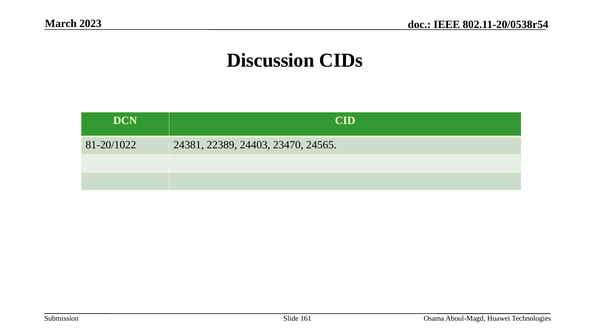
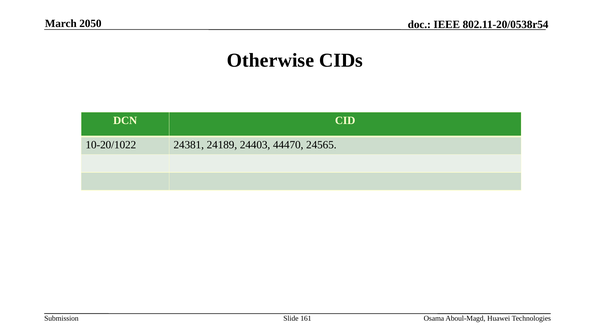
2023: 2023 -> 2050
Discussion: Discussion -> Otherwise
81-20/1022: 81-20/1022 -> 10-20/1022
22389: 22389 -> 24189
23470: 23470 -> 44470
